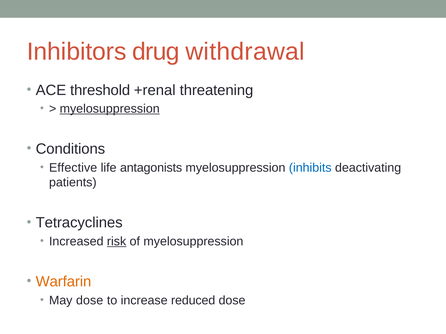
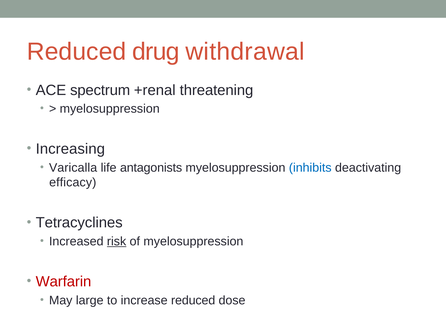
Inhibitors at (77, 52): Inhibitors -> Reduced
threshold: threshold -> spectrum
myelosuppression at (110, 109) underline: present -> none
Conditions: Conditions -> Increasing
Effective: Effective -> Varicalla
patients: patients -> efficacy
Warfarin colour: orange -> red
May dose: dose -> large
